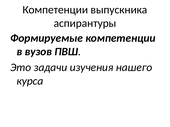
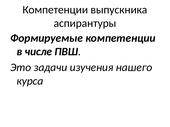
вузов: вузов -> числе
